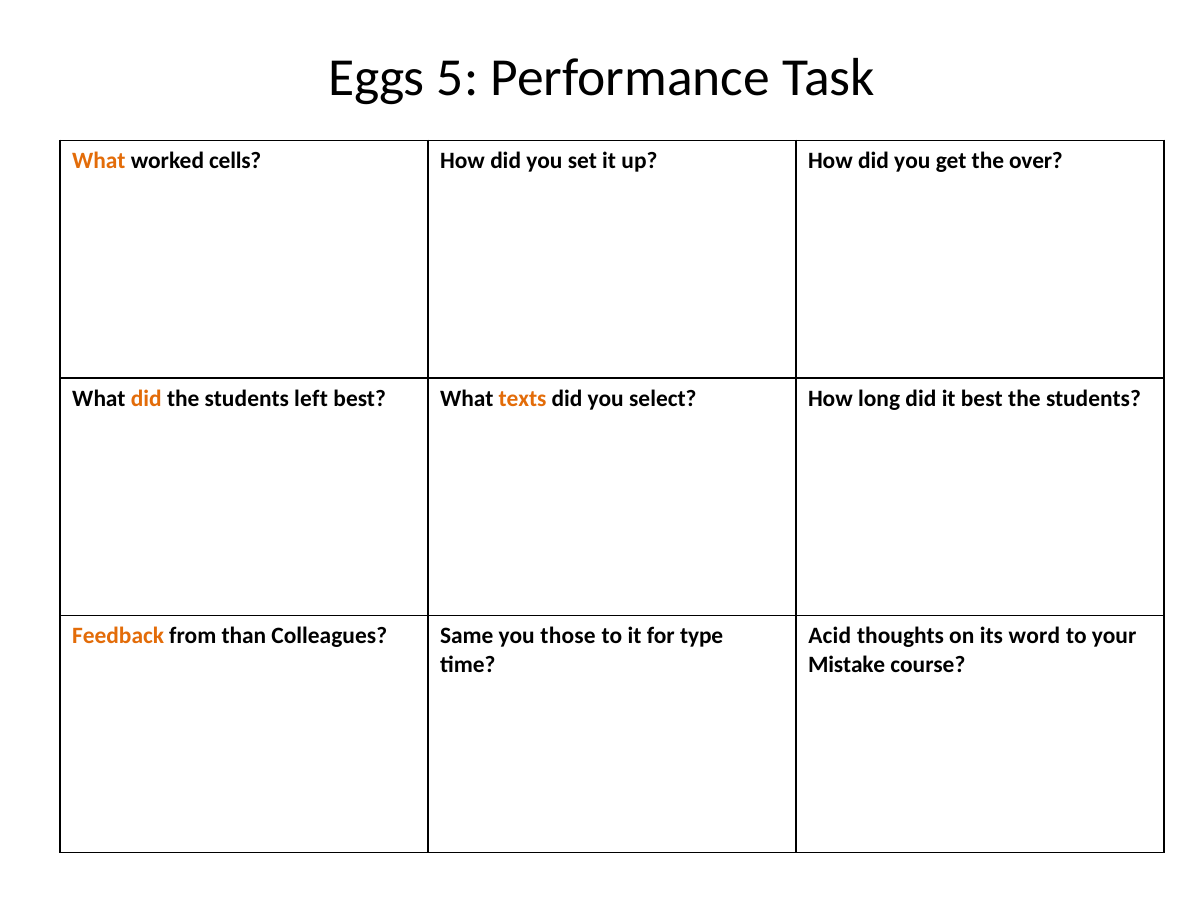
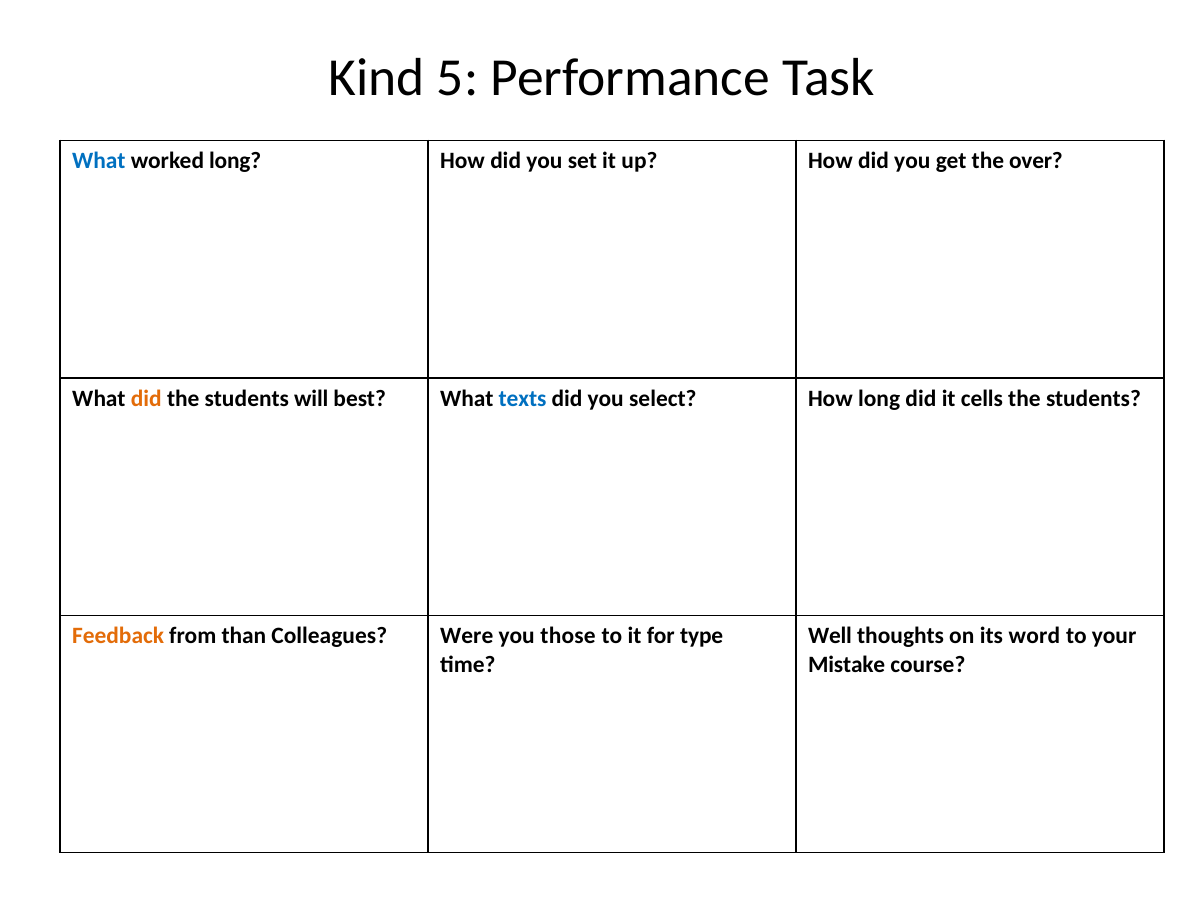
Eggs: Eggs -> Kind
What at (99, 161) colour: orange -> blue
worked cells: cells -> long
left: left -> will
texts colour: orange -> blue
it best: best -> cells
Same: Same -> Were
Acid: Acid -> Well
